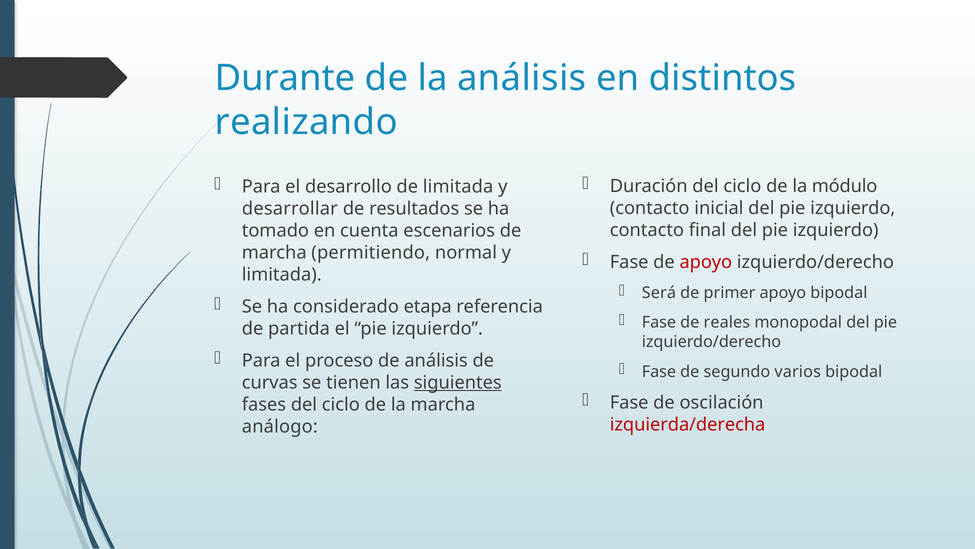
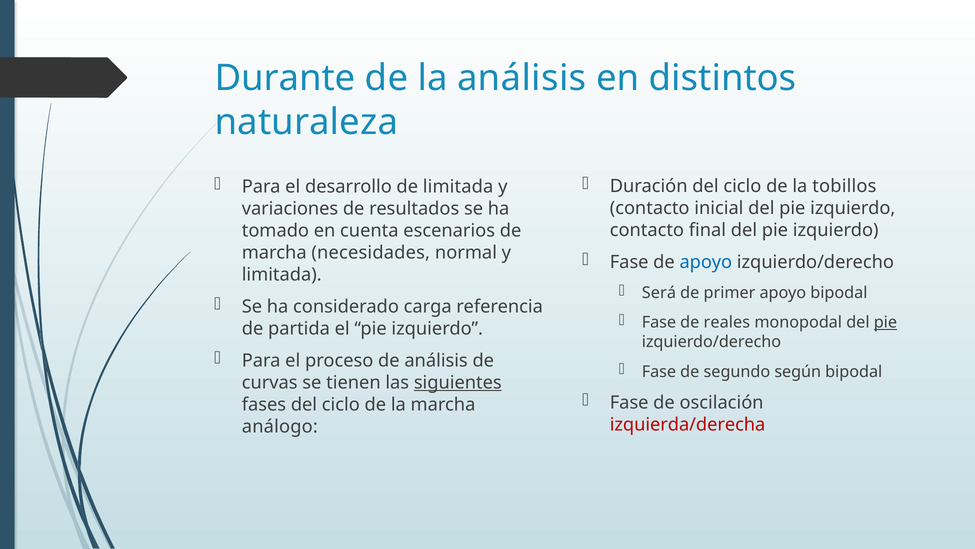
realizando: realizando -> naturaleza
módulo: módulo -> tobillos
desarrollar: desarrollar -> variaciones
permitiendo: permitiendo -> necesidades
apoyo at (706, 262) colour: red -> blue
etapa: etapa -> carga
pie at (885, 322) underline: none -> present
varios: varios -> según
